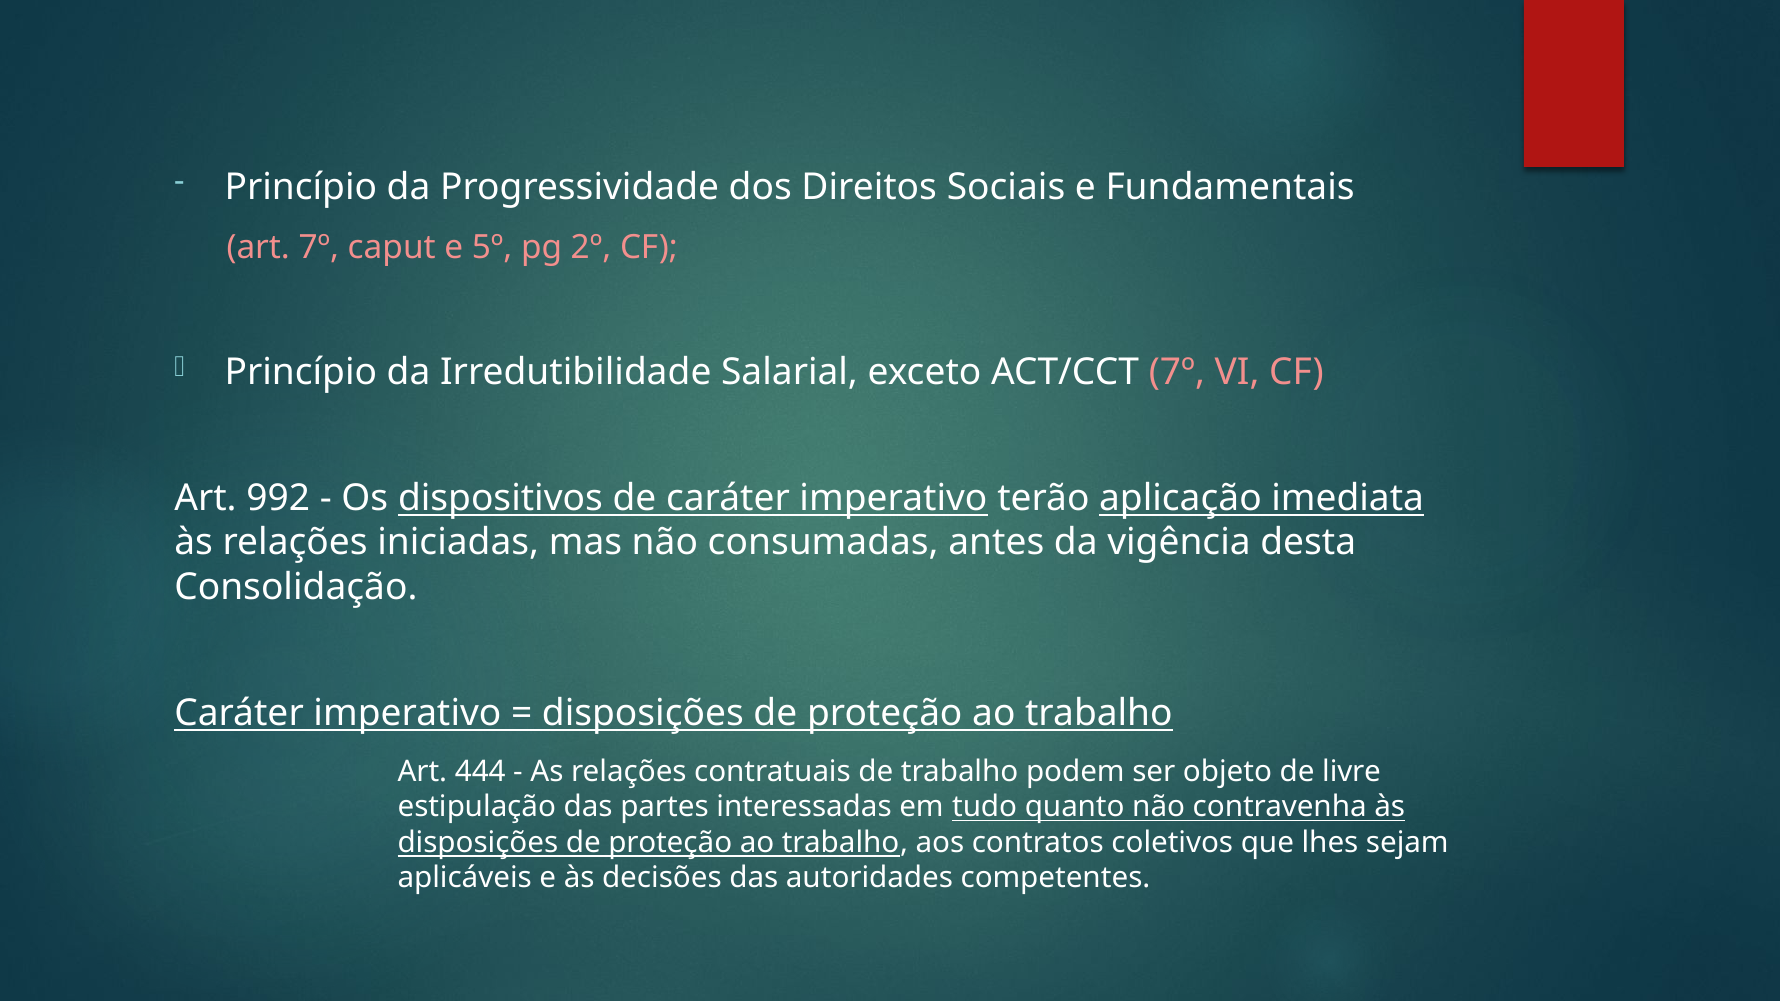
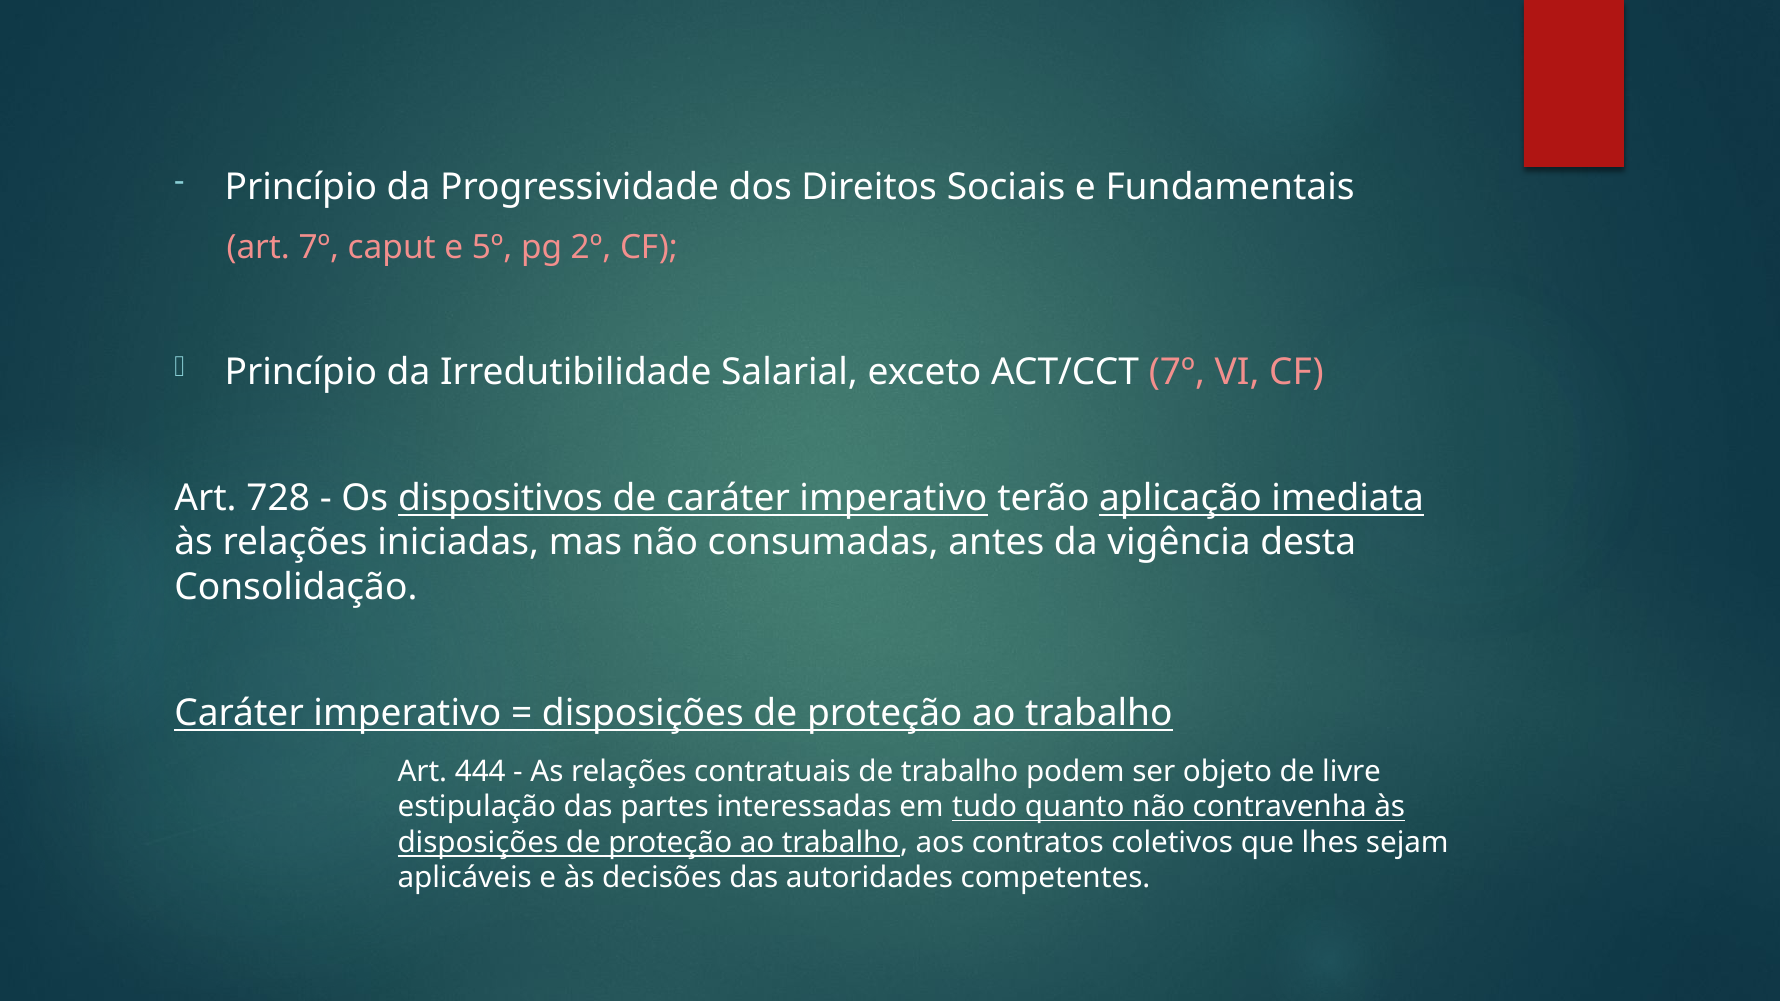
992: 992 -> 728
